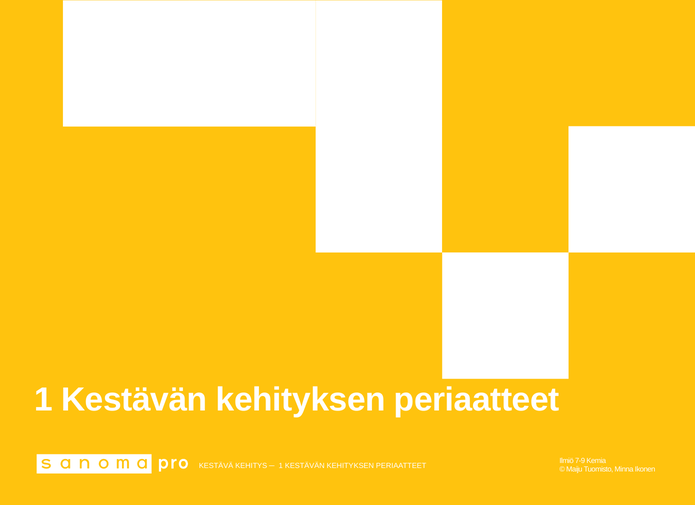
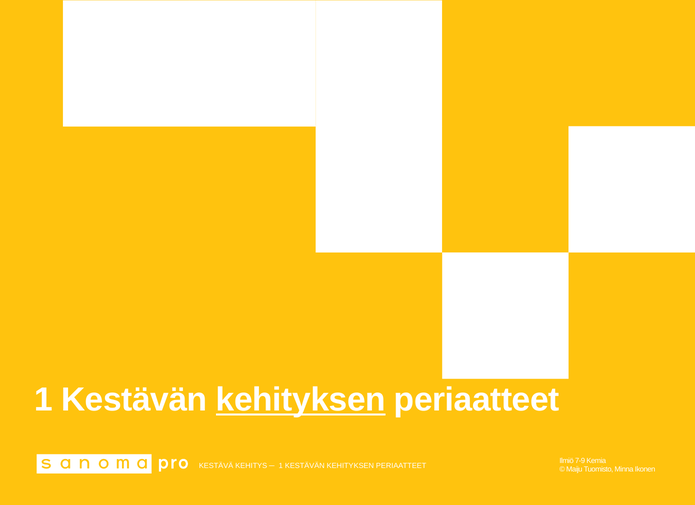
kehityksen at (301, 400) underline: none -> present
